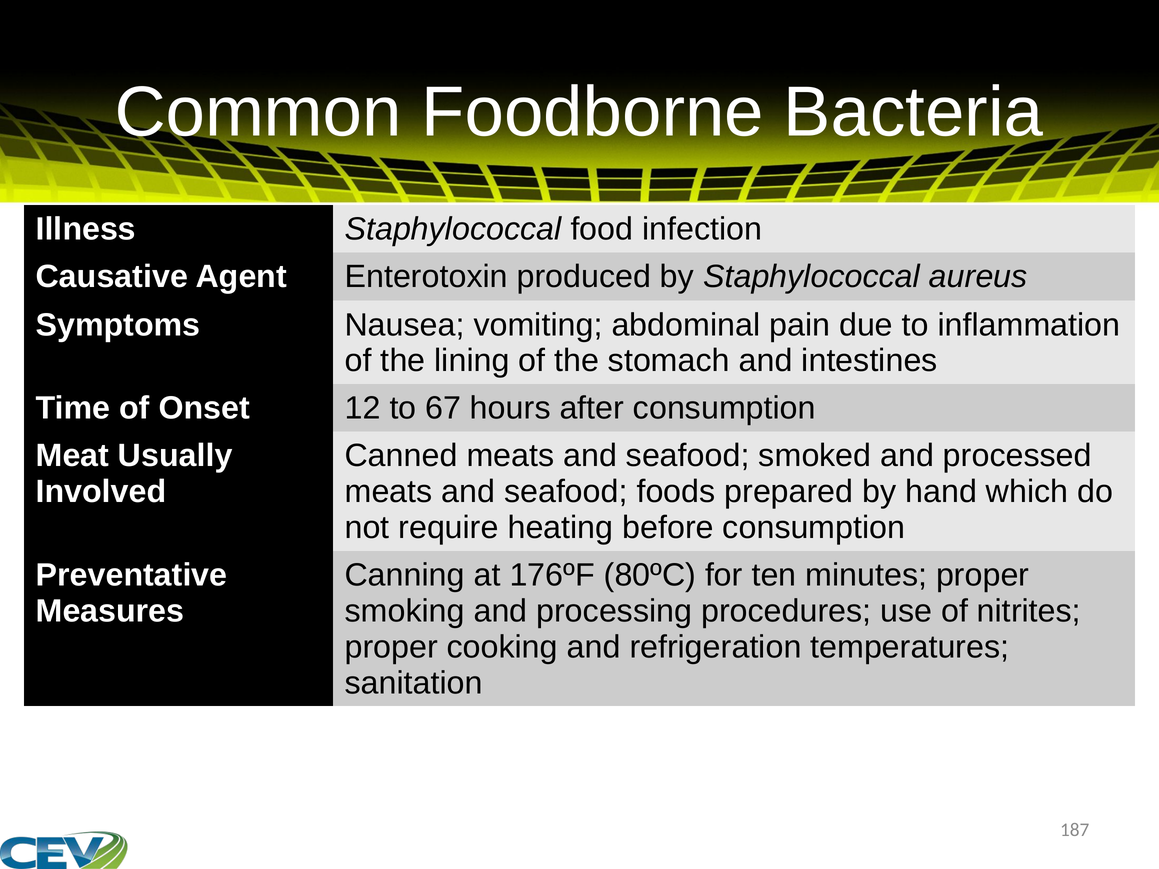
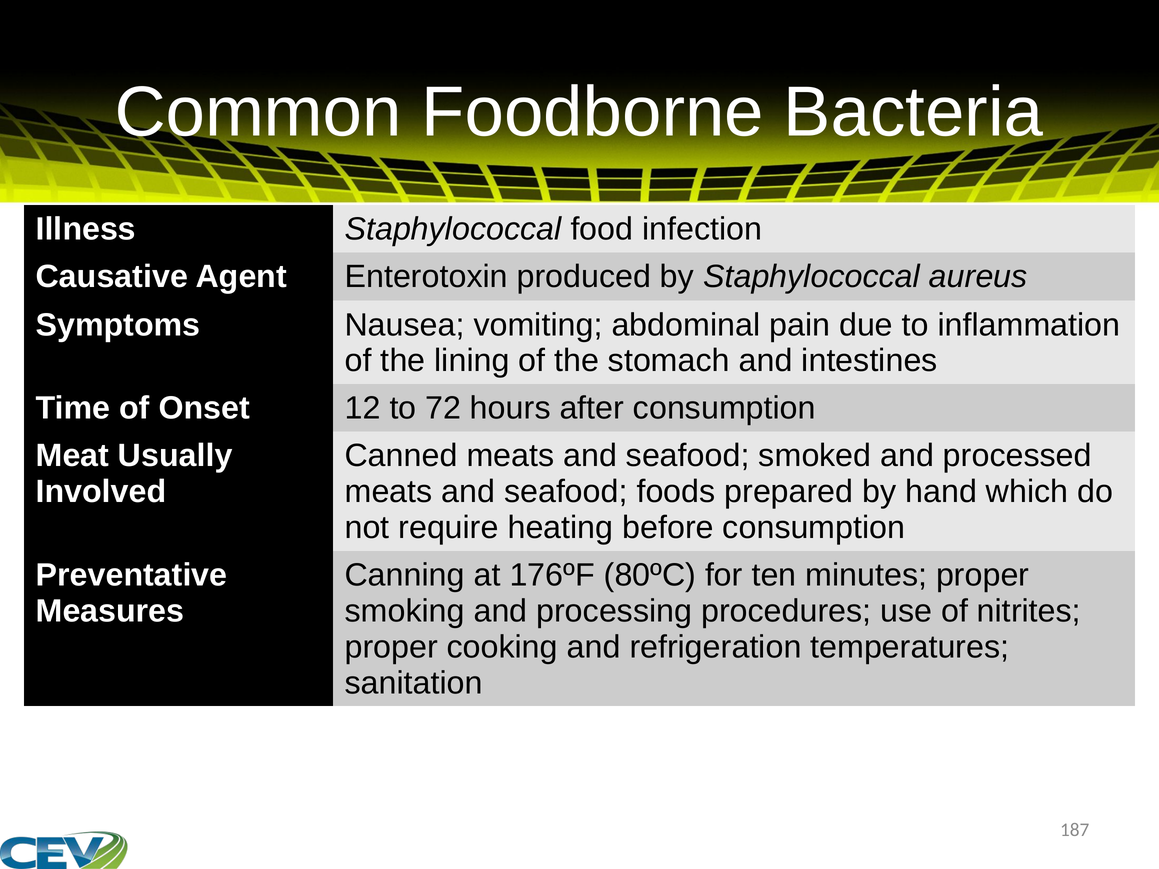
67: 67 -> 72
